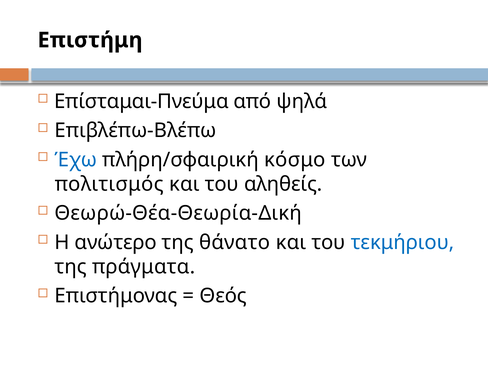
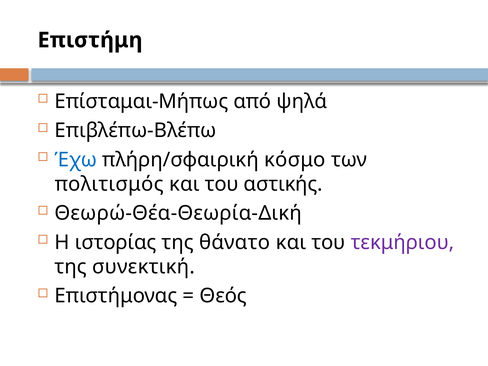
Επίσταμαι-Πνεύμα: Επίσταμαι-Πνεύμα -> Επίσταμαι-Μήπως
αληθείς: αληθείς -> αστικής
ανώτερο: ανώτερο -> ιστορίας
τεκμήριου colour: blue -> purple
πράγματα: πράγματα -> συνεκτική
